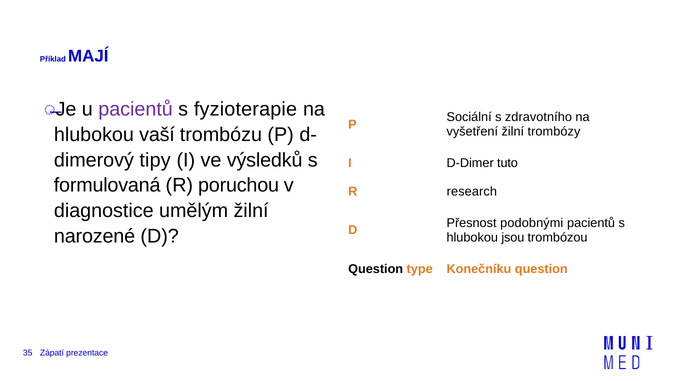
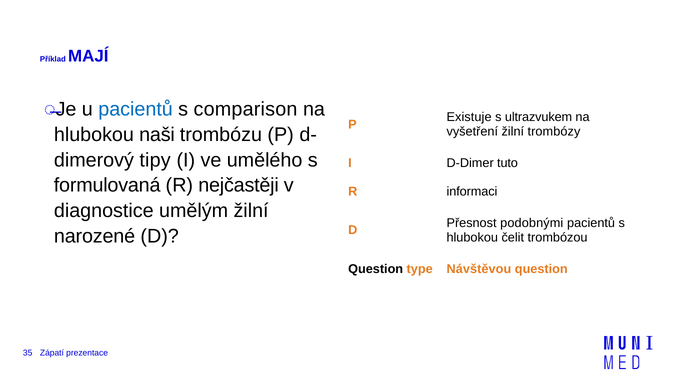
pacientů at (136, 109) colour: purple -> blue
fyzioterapie: fyzioterapie -> comparison
Sociální: Sociální -> Existuje
zdravotního: zdravotního -> ultrazvukem
vaší: vaší -> naši
výsledků: výsledků -> umělého
poruchou: poruchou -> nejčastěji
research: research -> informaci
jsou: jsou -> čelit
Konečníku: Konečníku -> Návštěvou
